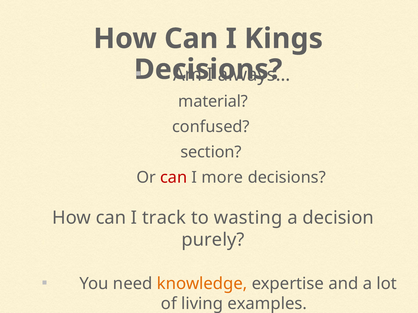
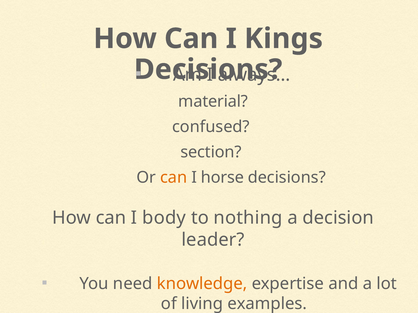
can at (174, 178) colour: red -> orange
more: more -> horse
track: track -> body
wasting: wasting -> nothing
purely: purely -> leader
